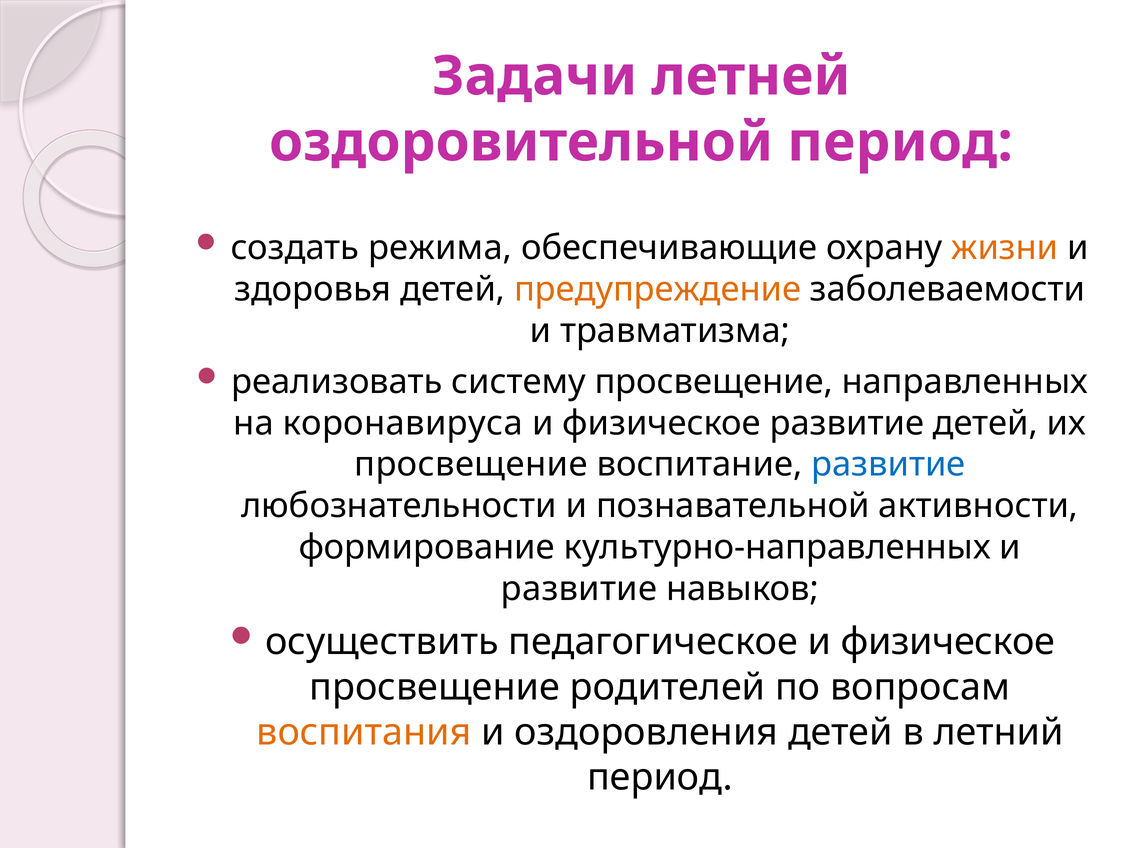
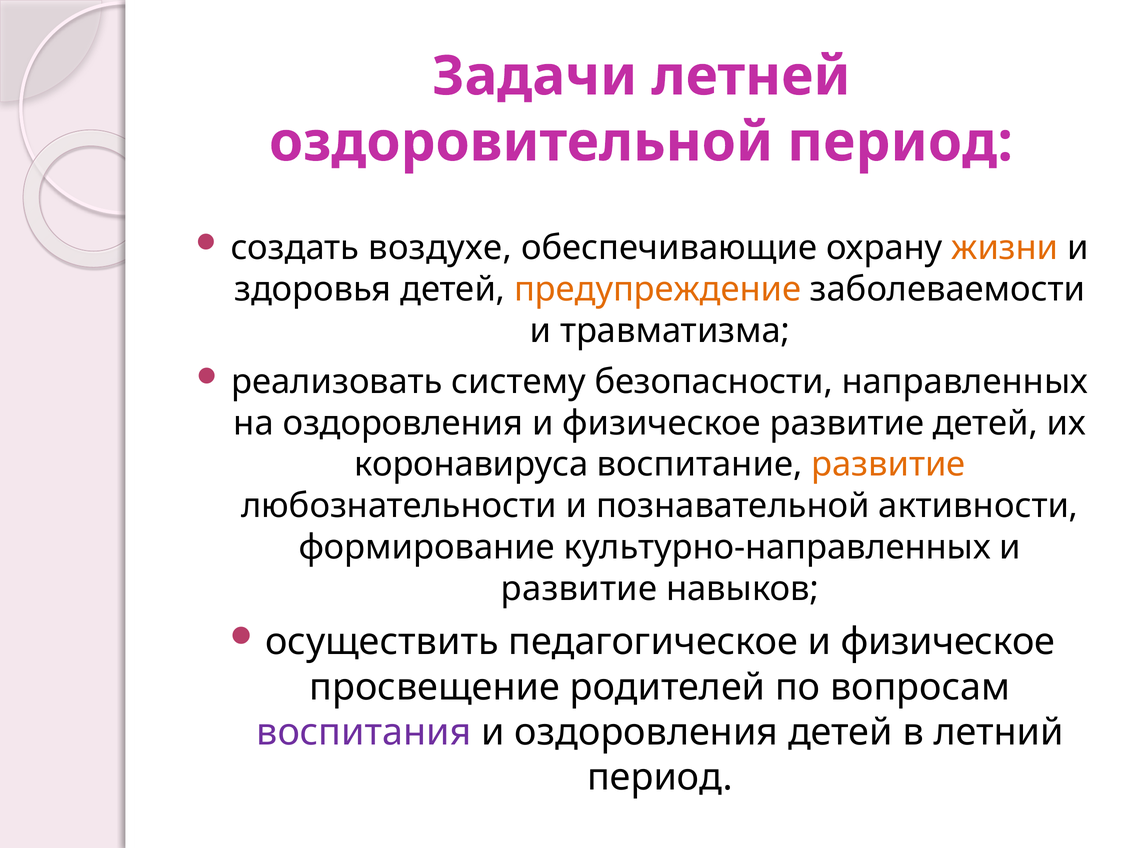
режима: режима -> воздухе
систему просвещение: просвещение -> безопасности
на коронавируса: коронавируса -> оздоровления
просвещение at (471, 465): просвещение -> коронавируса
развитие at (888, 465) colour: blue -> orange
воспитания colour: orange -> purple
